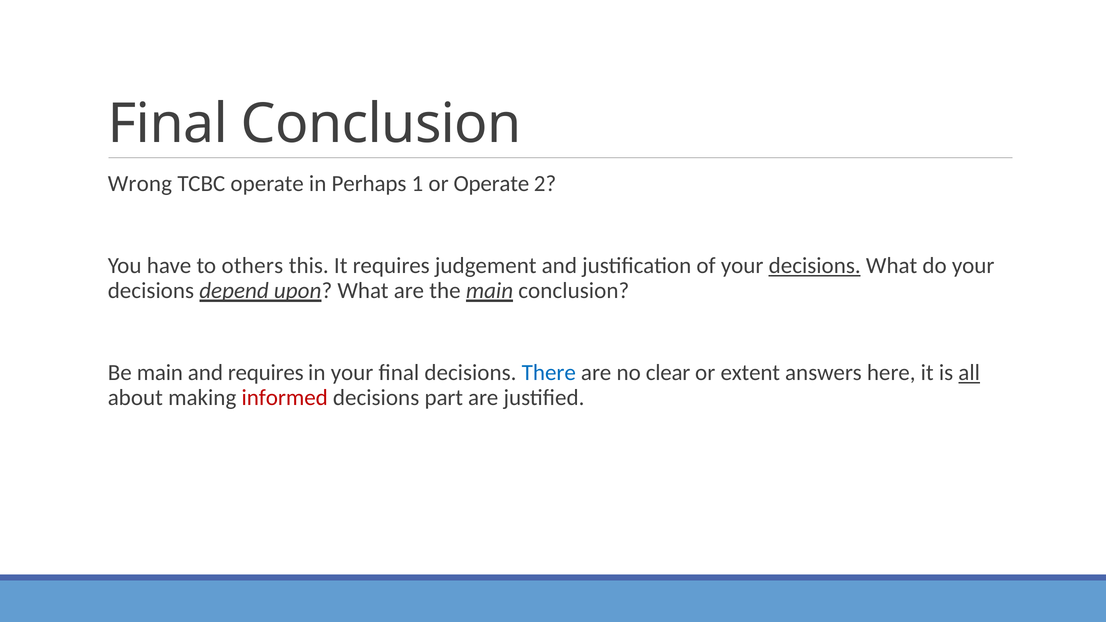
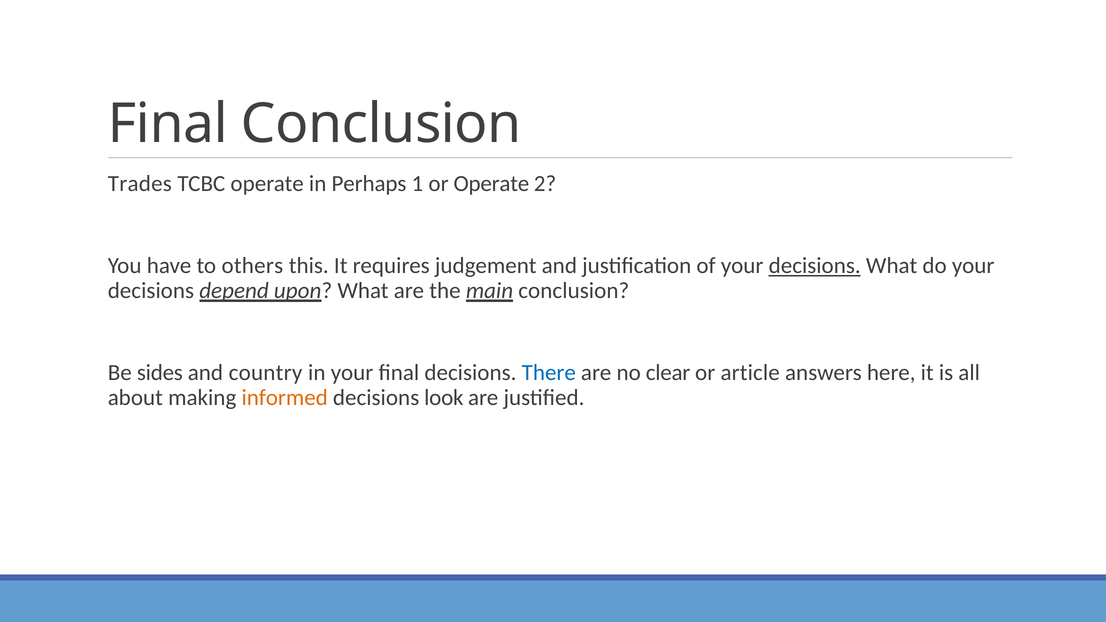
Wrong: Wrong -> Trades
Be main: main -> sides
and requires: requires -> country
extent: extent -> article
all underline: present -> none
informed colour: red -> orange
part: part -> look
